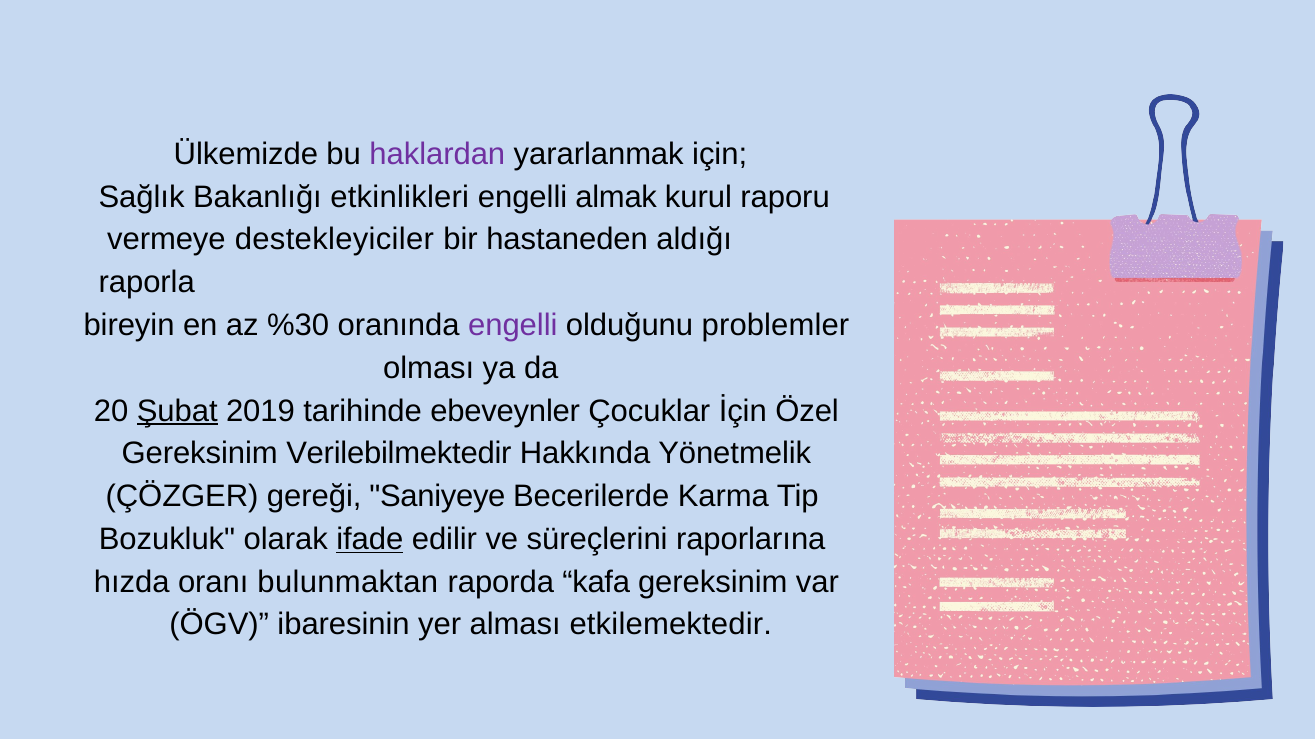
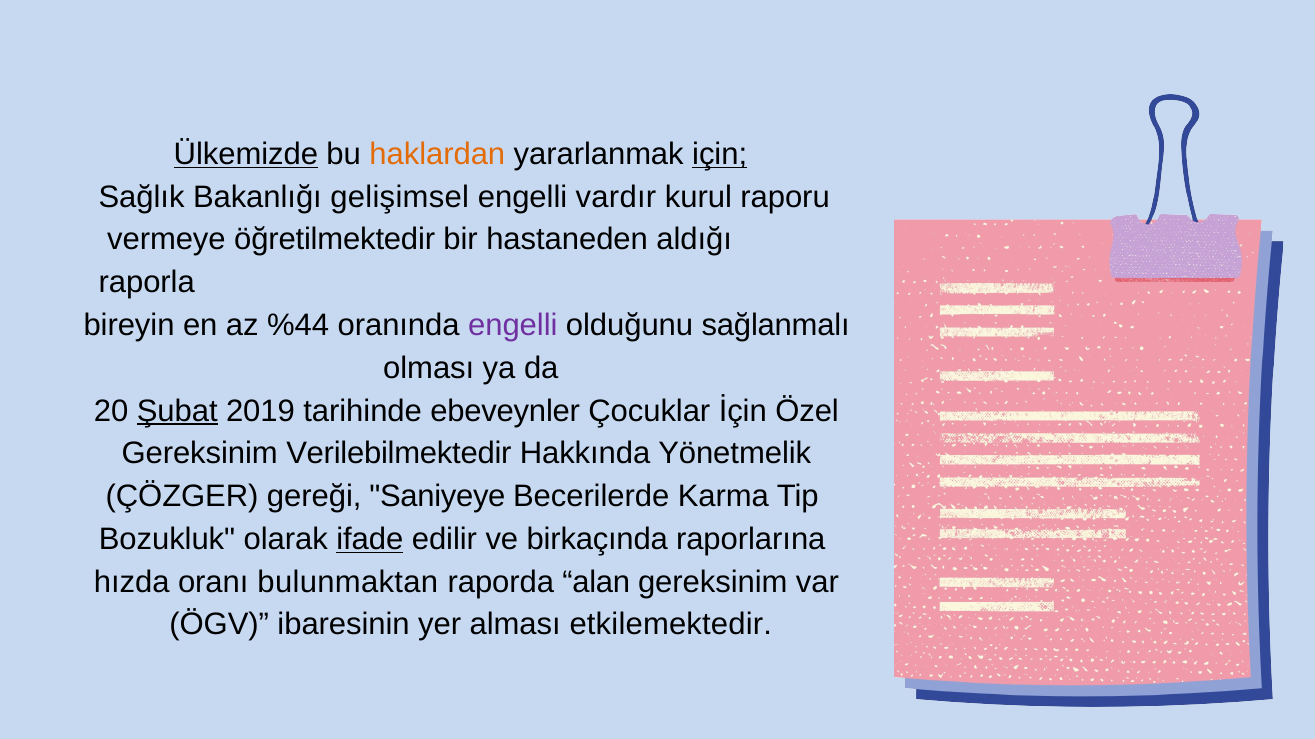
Ülkemizde underline: none -> present
haklardan colour: purple -> orange
için underline: none -> present
etkinlikleri: etkinlikleri -> gelişimsel
almak: almak -> vardır
destekleyiciler: destekleyiciler -> öğretilmektedir
%30: %30 -> %44
problemler: problemler -> sağlanmalı
süreçlerini: süreçlerini -> birkaçında
kafa: kafa -> alan
